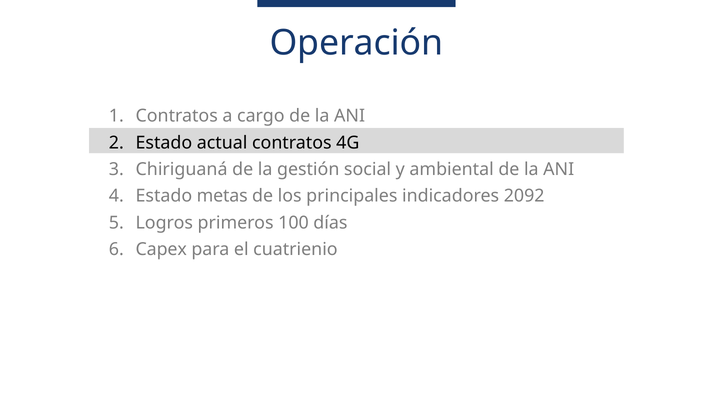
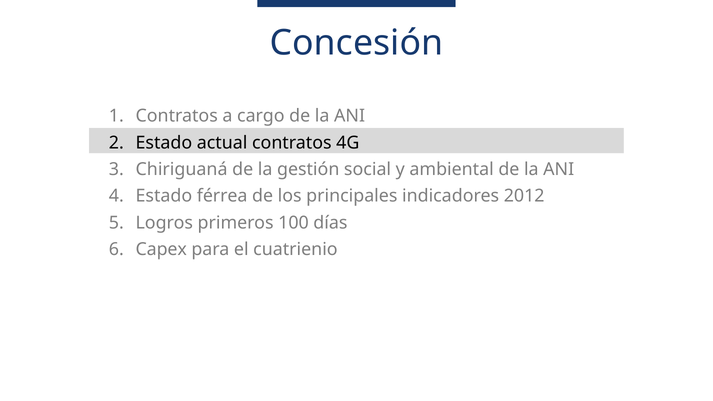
Operación: Operación -> Concesión
metas: metas -> férrea
2092: 2092 -> 2012
